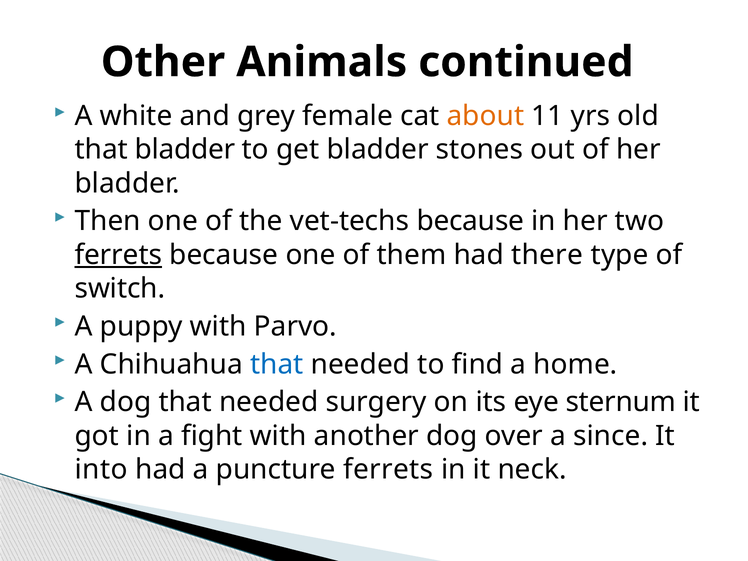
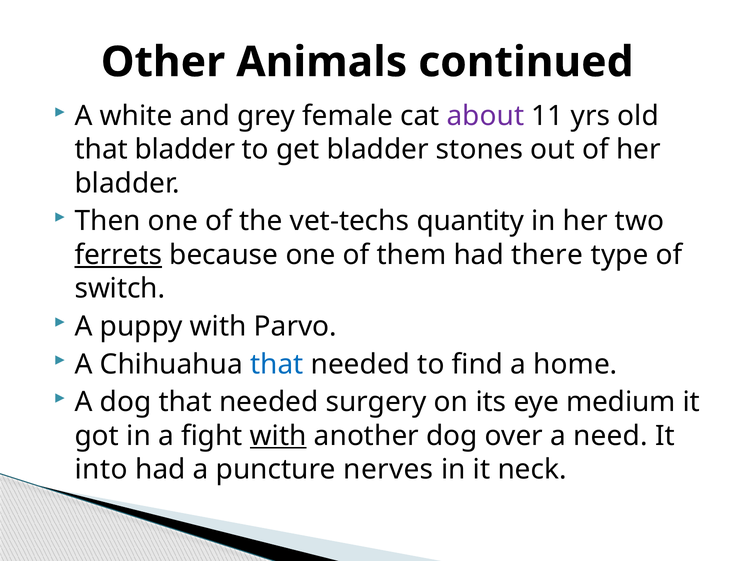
about colour: orange -> purple
vet-techs because: because -> quantity
sternum: sternum -> medium
with at (278, 436) underline: none -> present
since: since -> need
puncture ferrets: ferrets -> nerves
